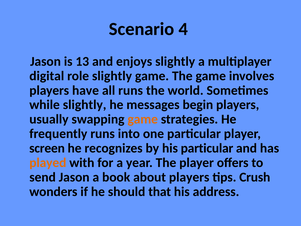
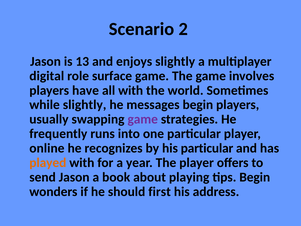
4: 4 -> 2
role slightly: slightly -> surface
all runs: runs -> with
game at (143, 119) colour: orange -> purple
screen: screen -> online
about players: players -> playing
tips Crush: Crush -> Begin
that: that -> first
